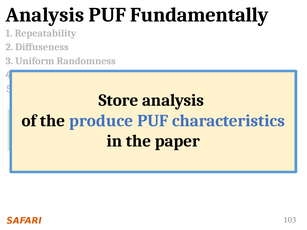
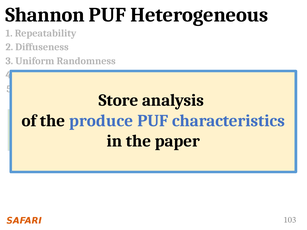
Analysis at (45, 15): Analysis -> Shannon
Fundamentally: Fundamentally -> Heterogeneous
